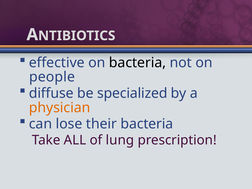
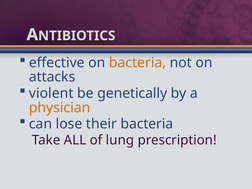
bacteria at (138, 63) colour: black -> orange
people: people -> attacks
diffuse: diffuse -> violent
specialized: specialized -> genetically
